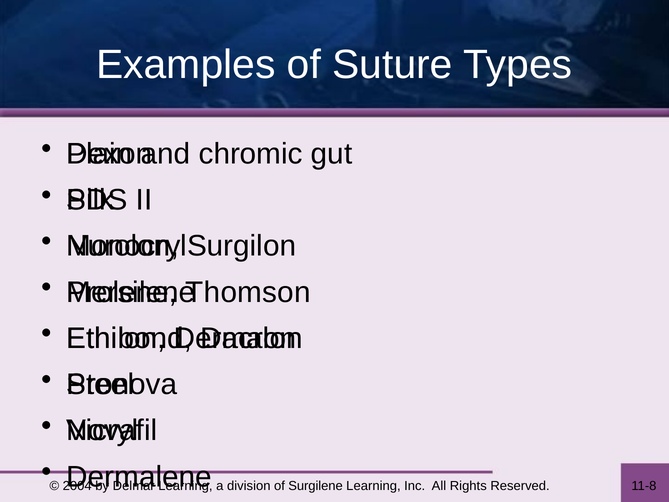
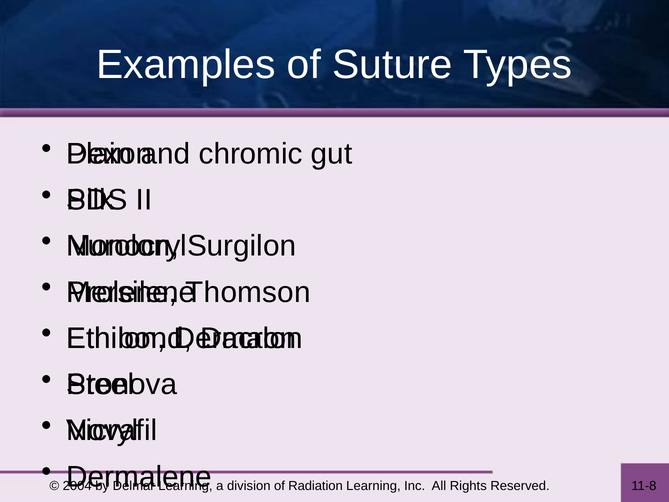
Surgilene: Surgilene -> Radiation
